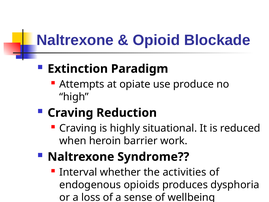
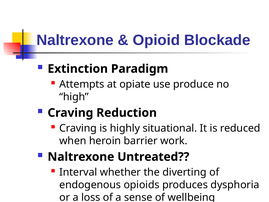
Syndrome: Syndrome -> Untreated
activities: activities -> diverting
